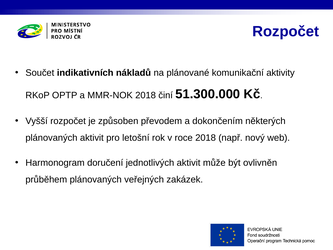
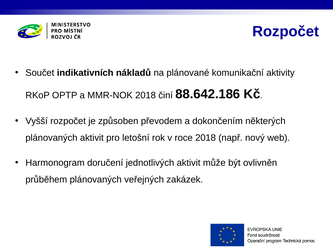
51.300.000: 51.300.000 -> 88.642.186
